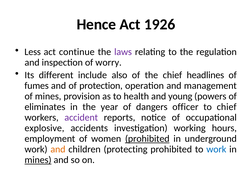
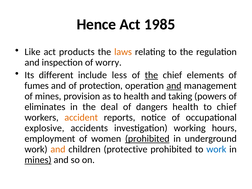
1926: 1926 -> 1985
Less: Less -> Like
continue: continue -> products
laws colour: purple -> orange
also: also -> less
the at (151, 75) underline: none -> present
headlines: headlines -> elements
and at (174, 86) underline: none -> present
young: young -> taking
year: year -> deal
dangers officer: officer -> health
accident colour: purple -> orange
protecting: protecting -> protective
